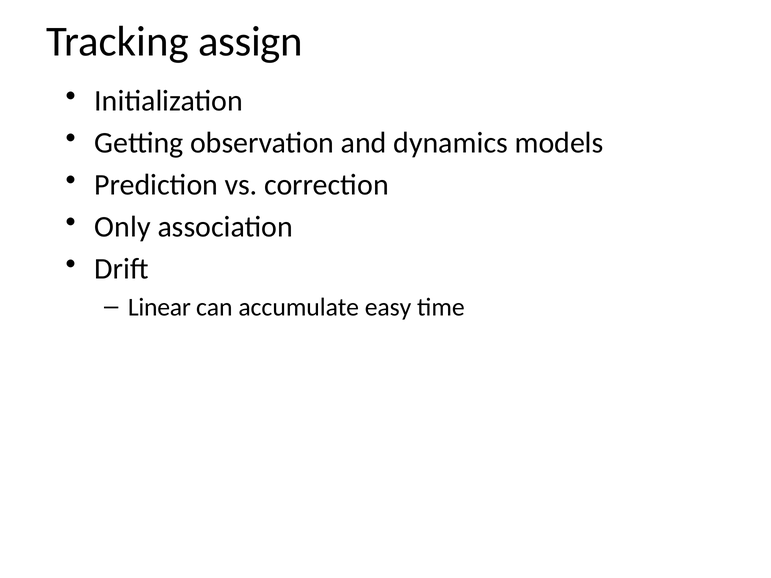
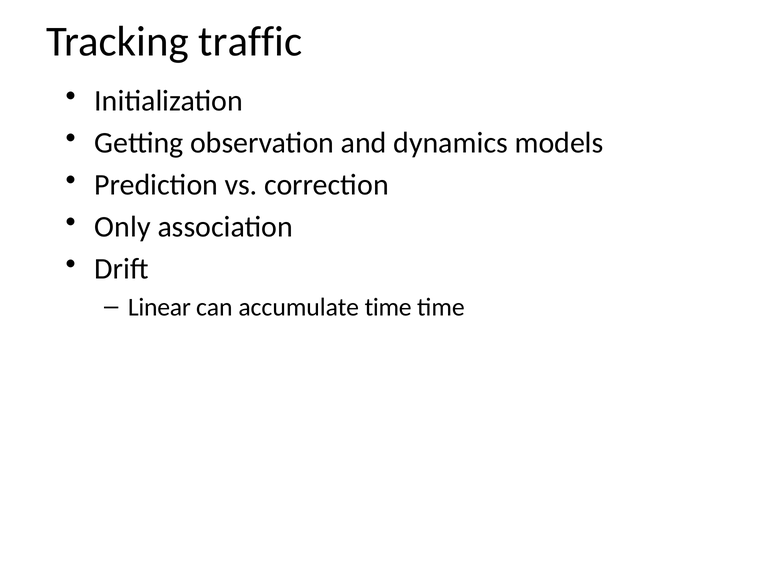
assign: assign -> traffic
accumulate easy: easy -> time
